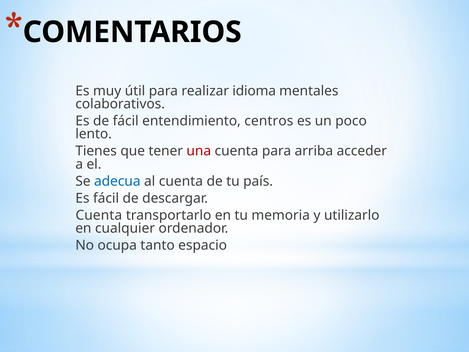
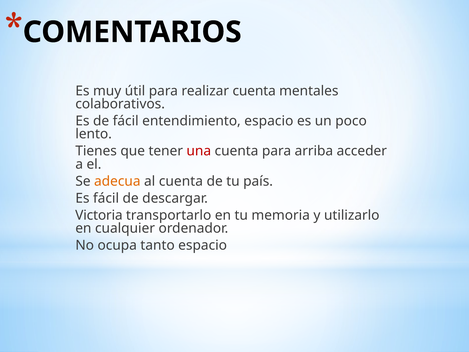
realizar idioma: idioma -> cuenta
entendimiento centros: centros -> espacio
adecua colour: blue -> orange
Cuenta at (99, 215): Cuenta -> Victoria
